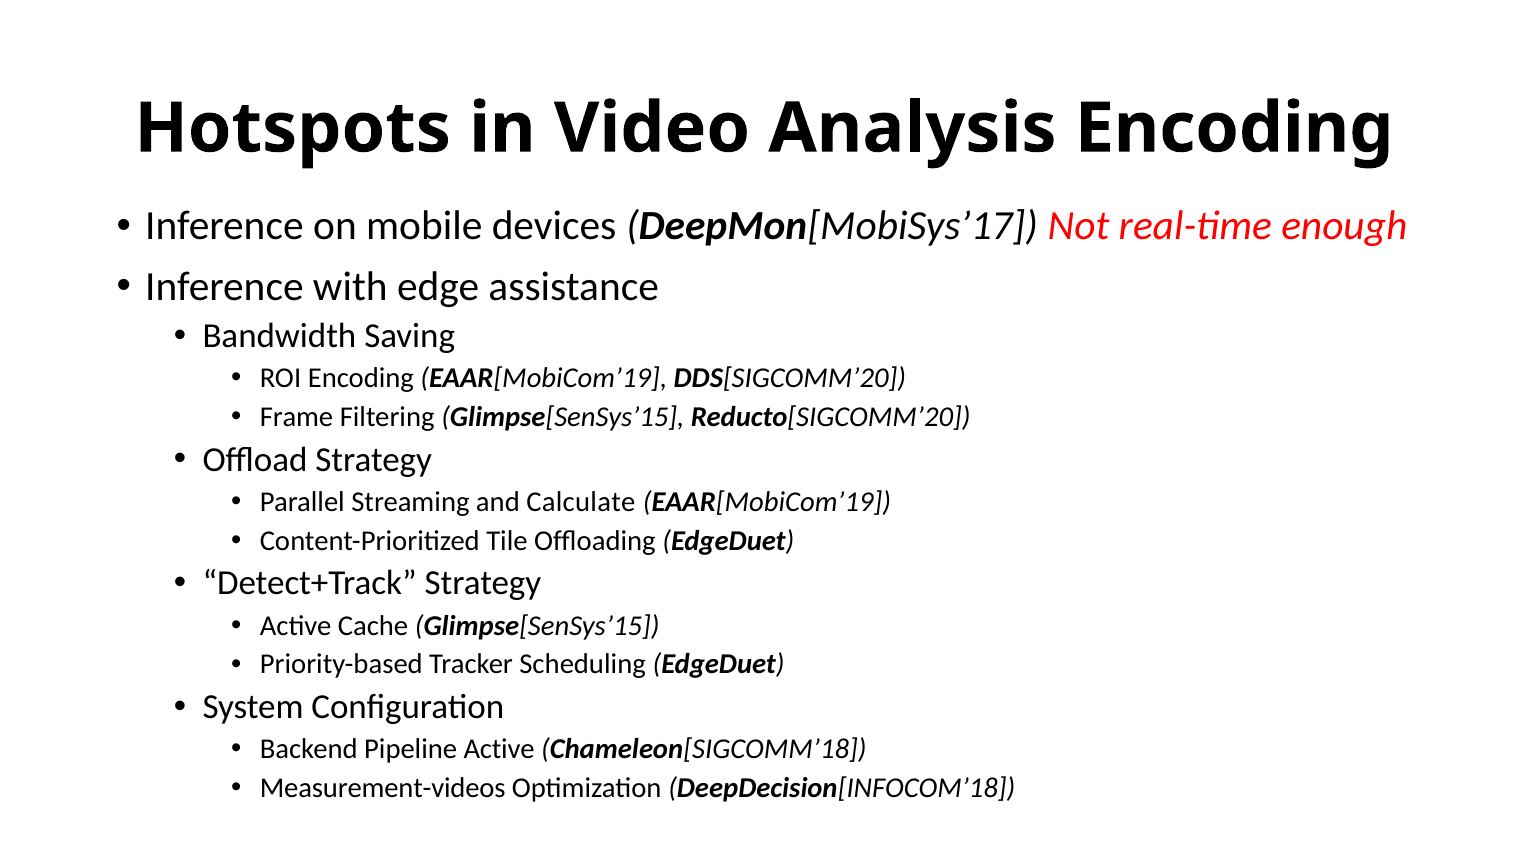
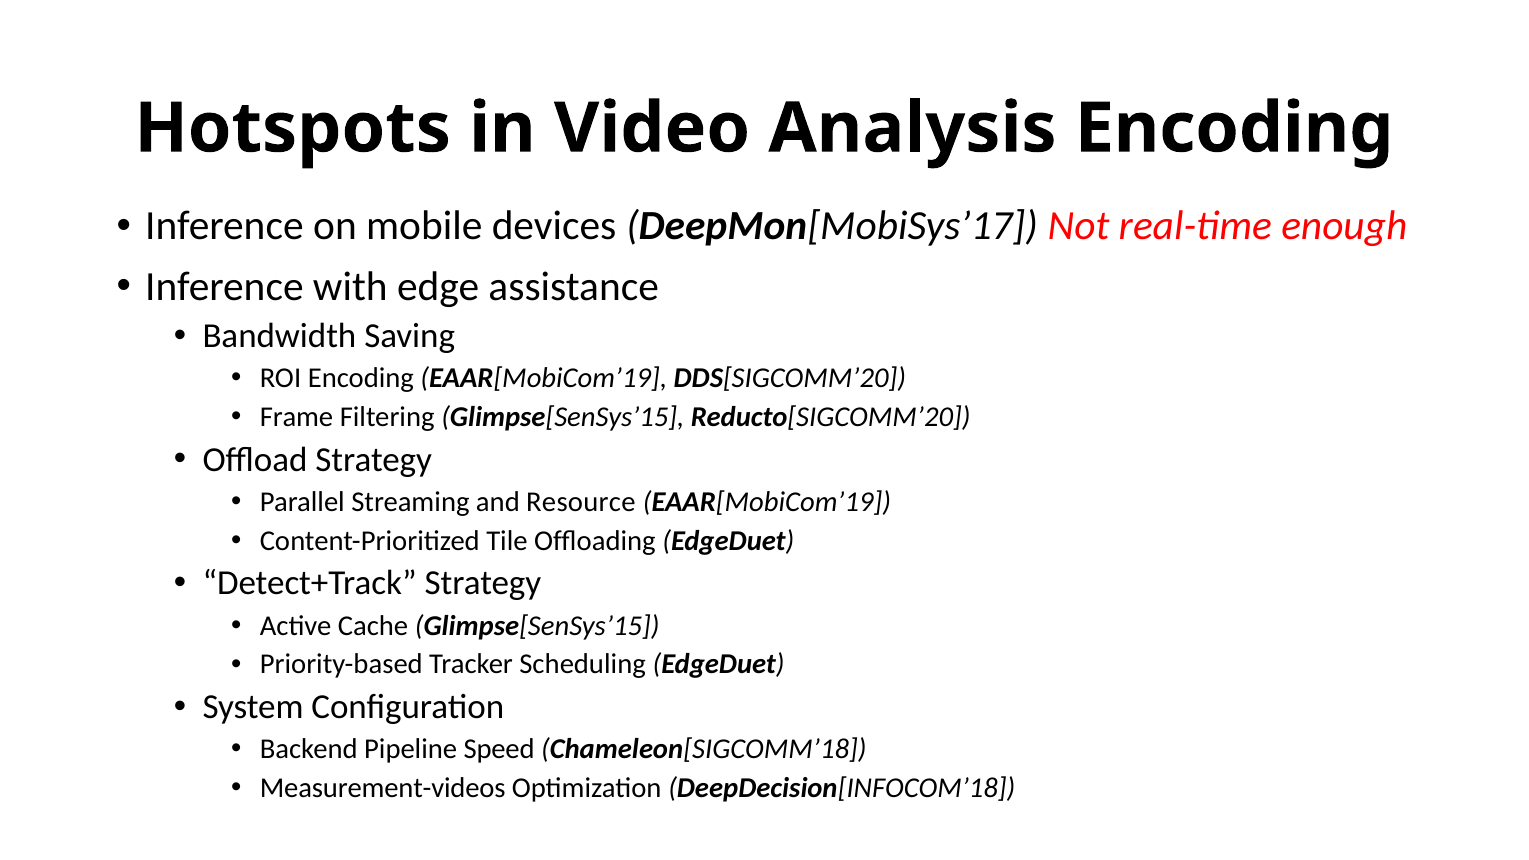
Calculate: Calculate -> Resource
Pipeline Active: Active -> Speed
